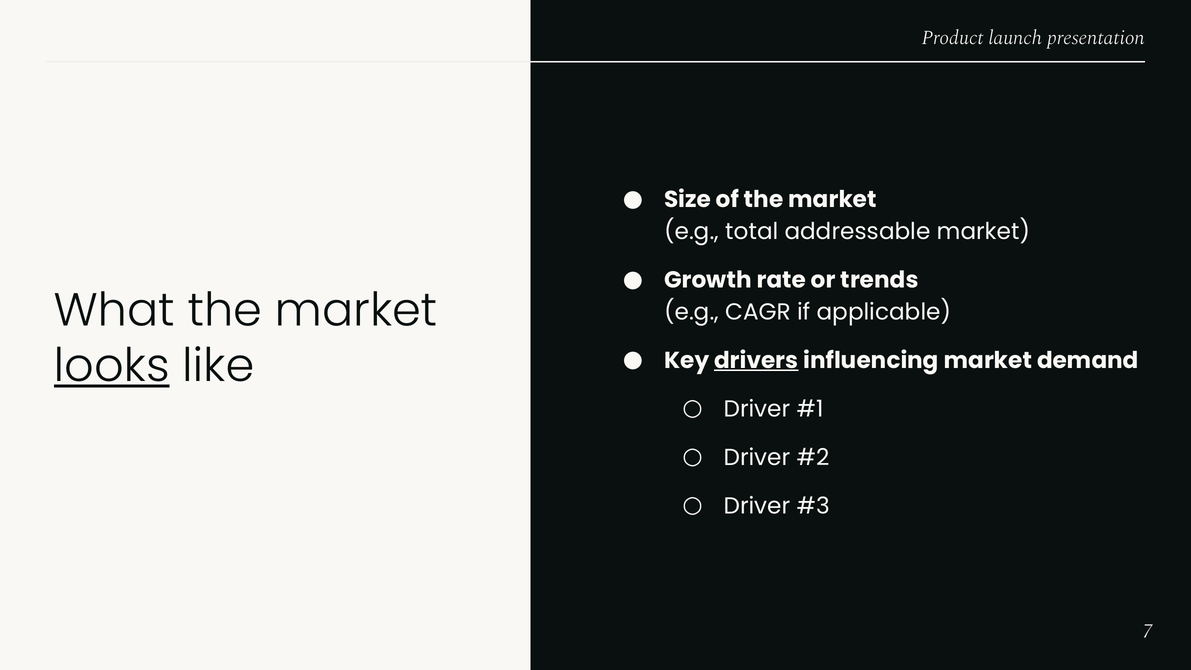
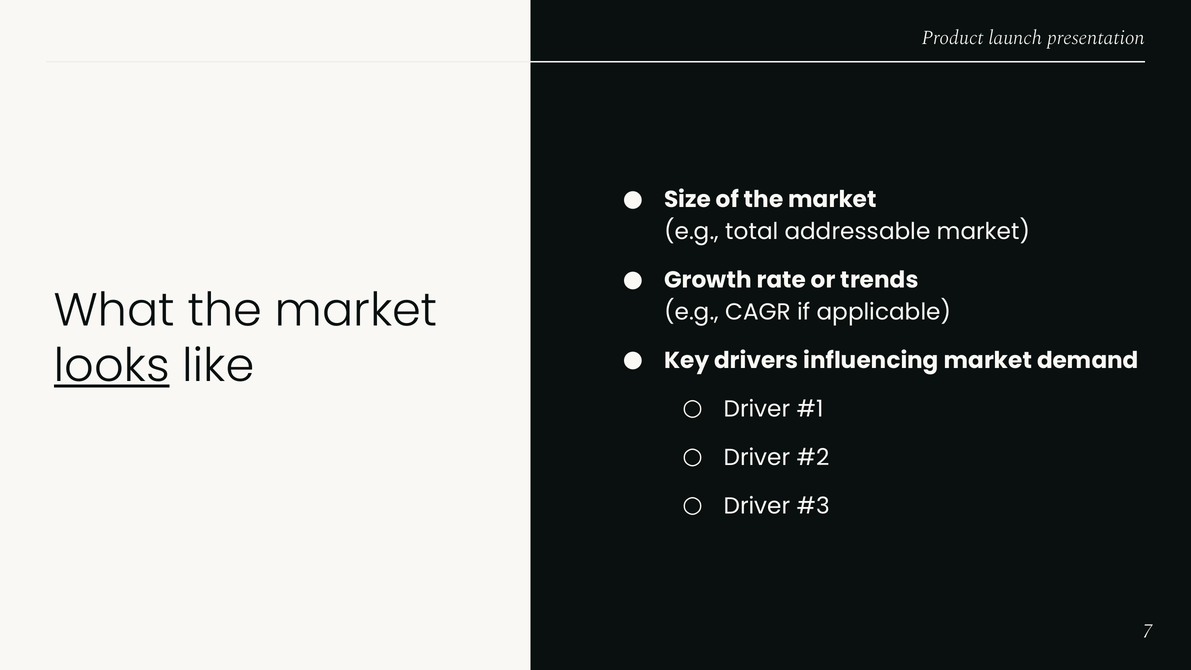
drivers underline: present -> none
